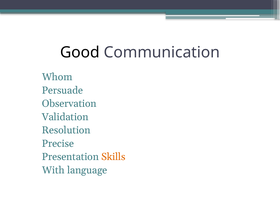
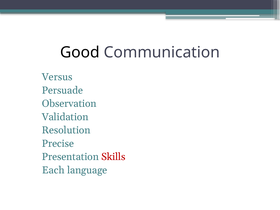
Whom: Whom -> Versus
Skills colour: orange -> red
With: With -> Each
